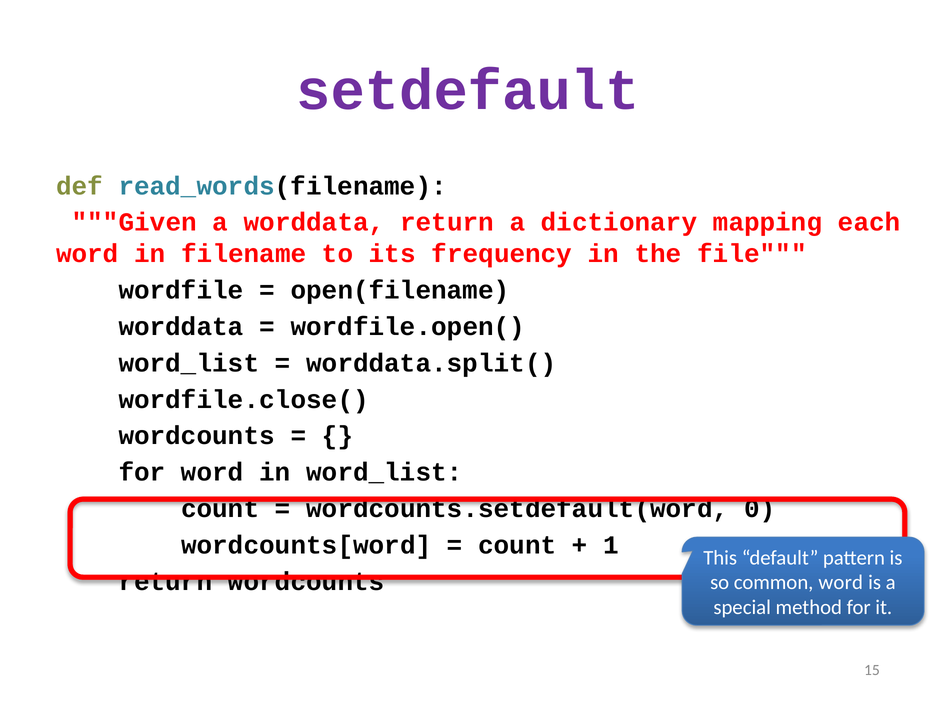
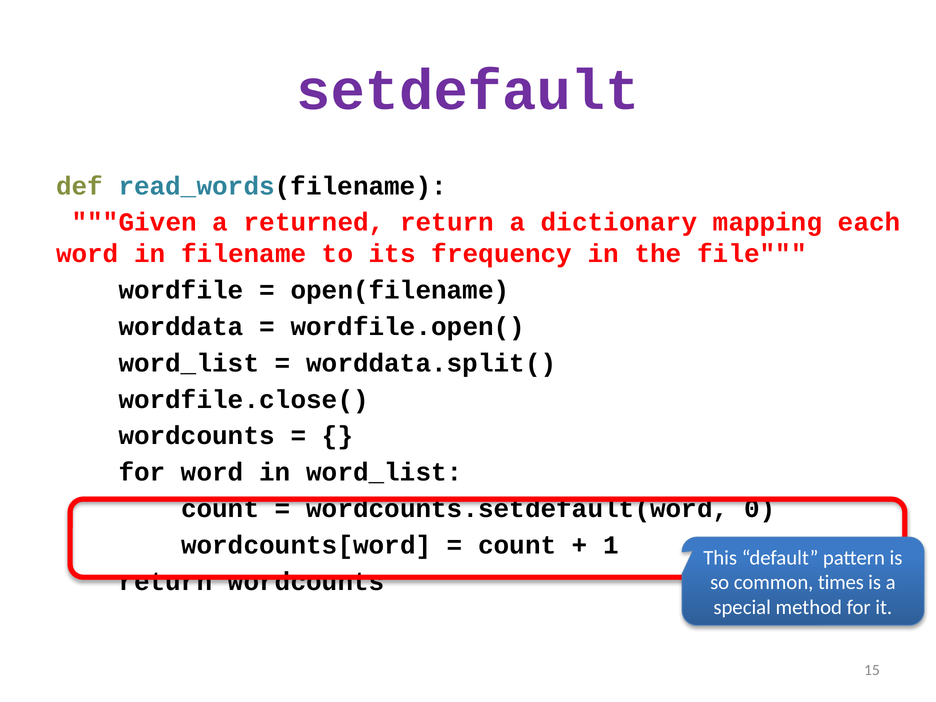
a worddata: worddata -> returned
common word: word -> times
